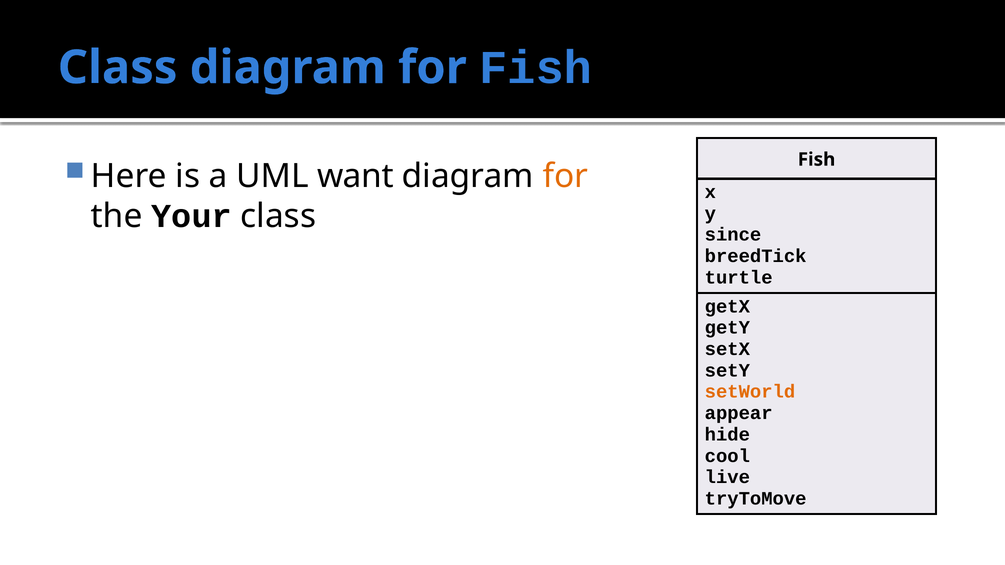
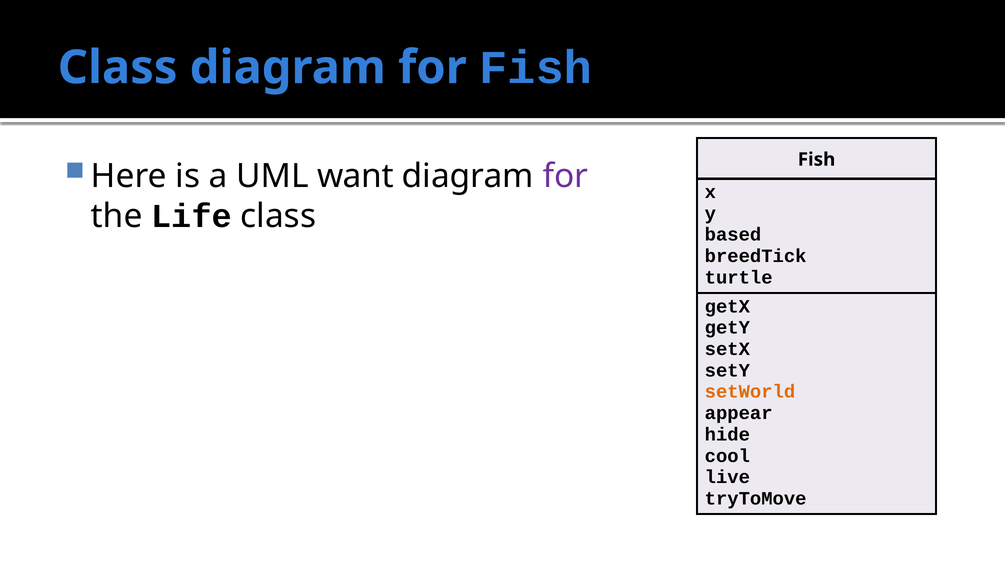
for at (565, 176) colour: orange -> purple
Your: Your -> Life
since: since -> based
